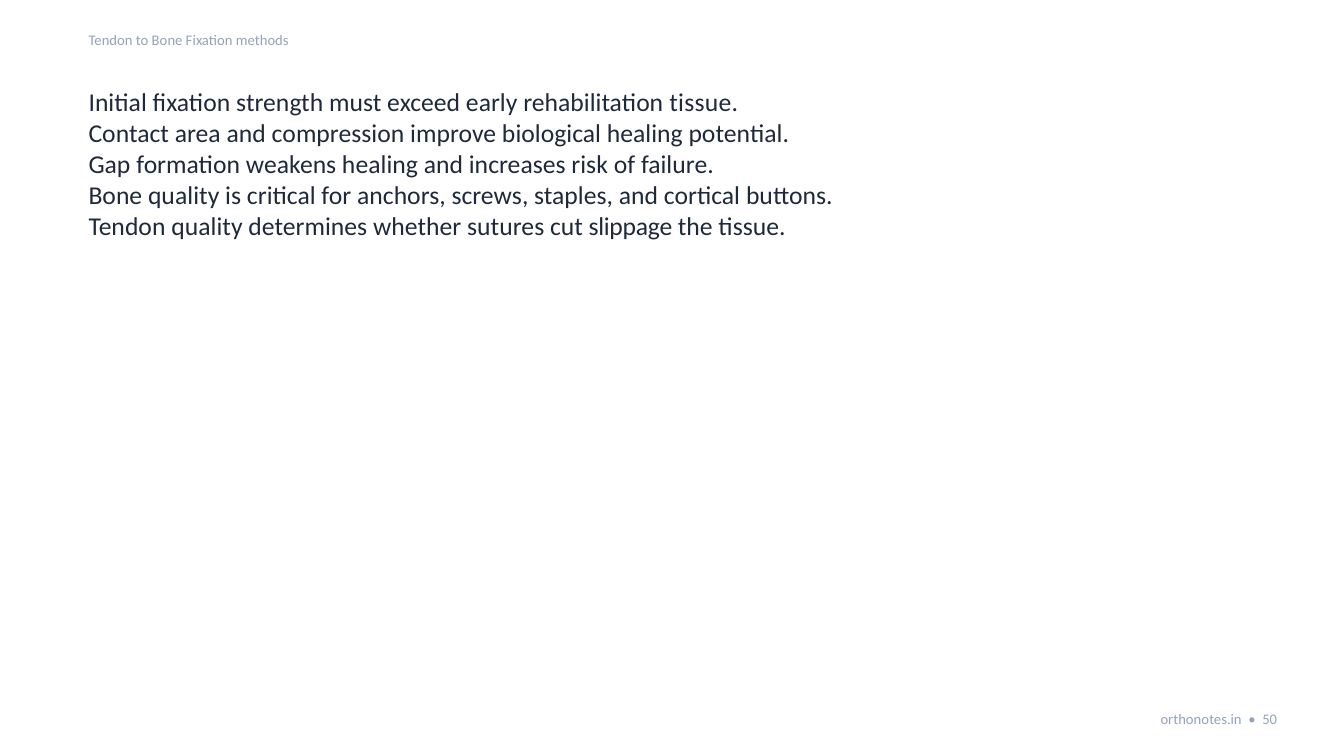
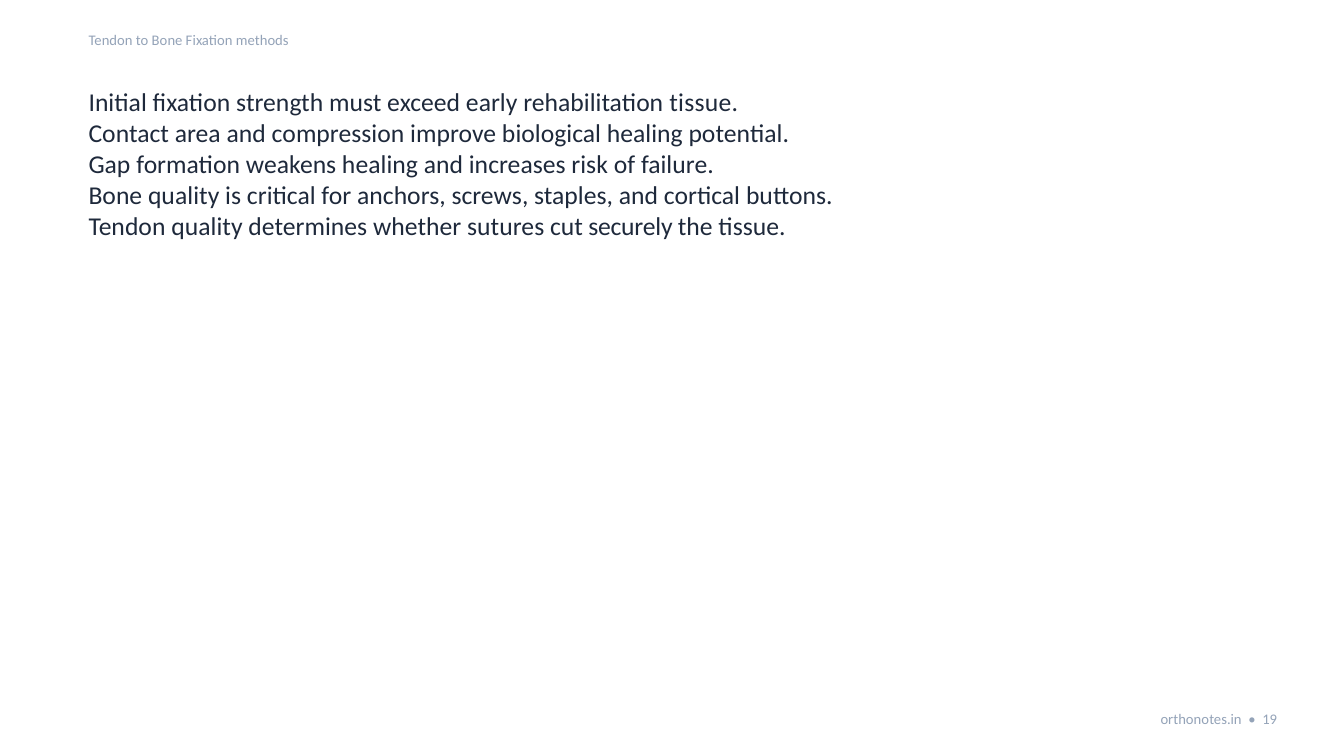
slippage: slippage -> securely
50: 50 -> 19
